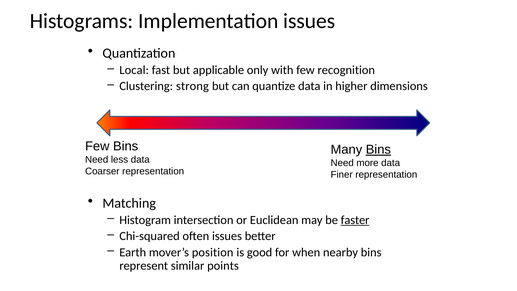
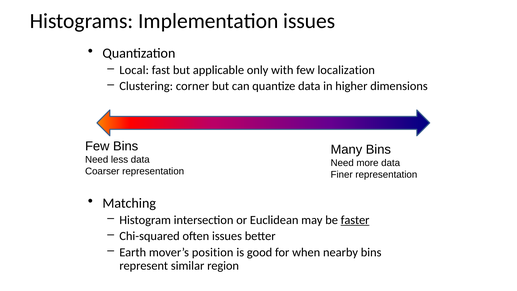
recognition: recognition -> localization
strong: strong -> corner
Bins at (378, 150) underline: present -> none
points: points -> region
